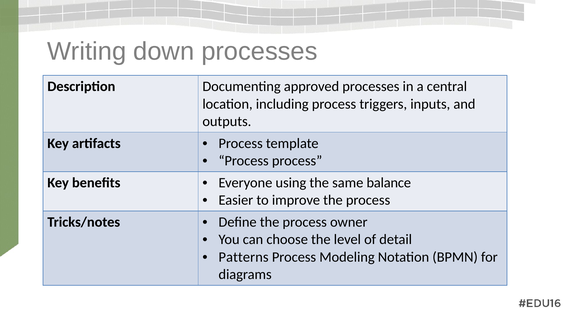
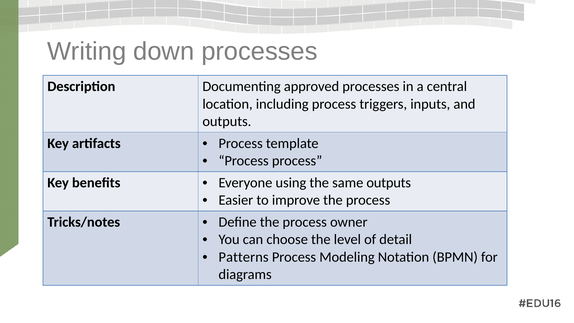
same balance: balance -> outputs
